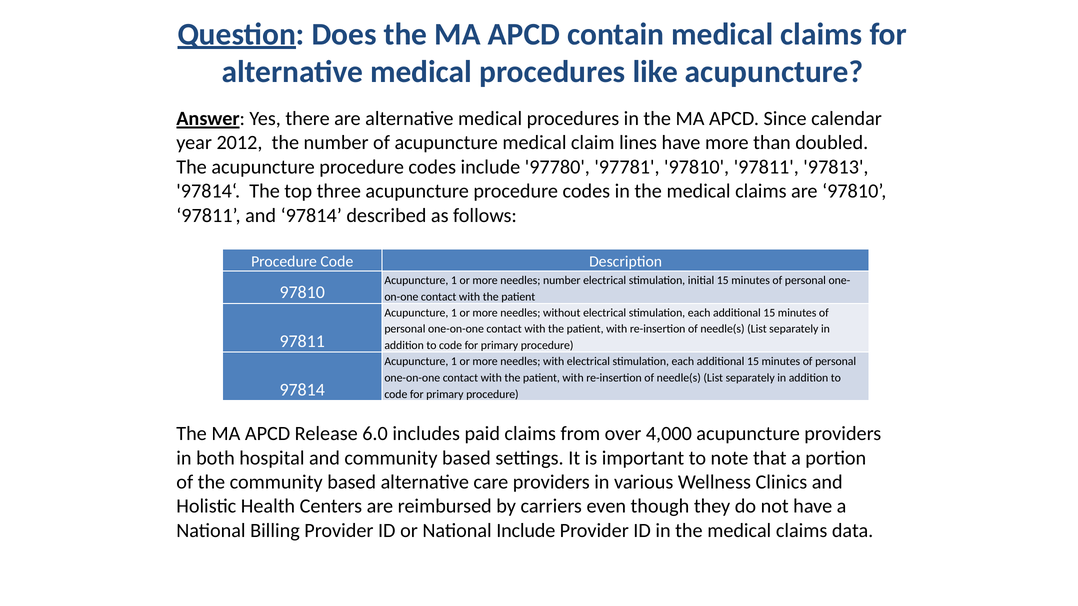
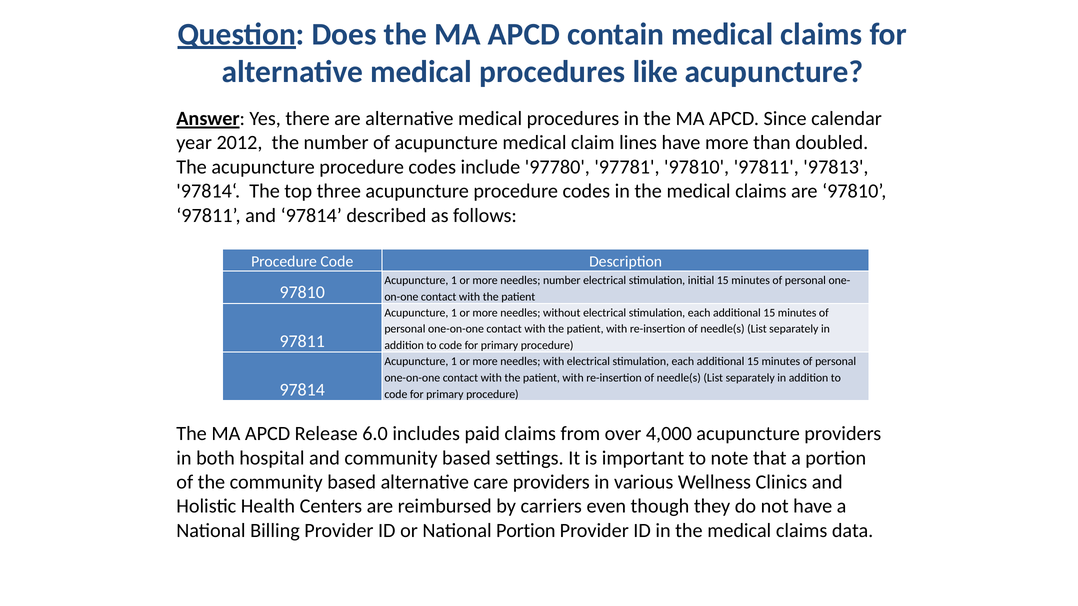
National Include: Include -> Portion
